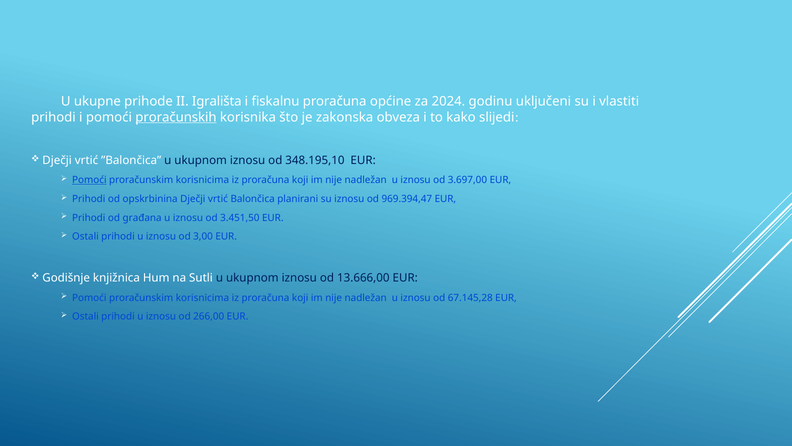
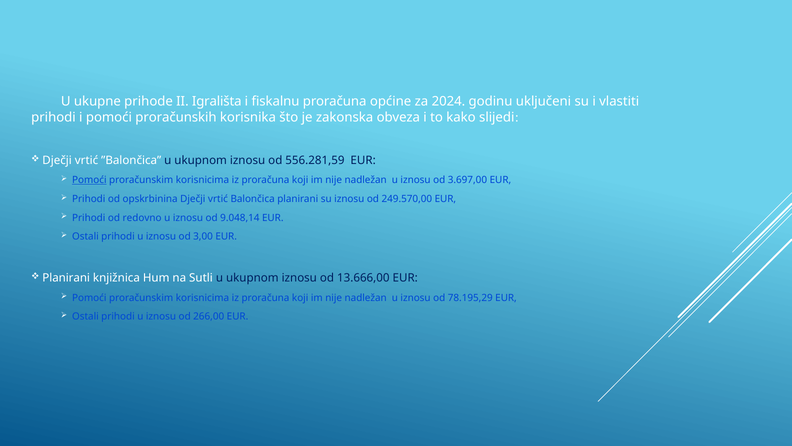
proračunskih underline: present -> none
348.195,10: 348.195,10 -> 556.281,59
969.394,47: 969.394,47 -> 249.570,00
građana: građana -> redovno
3.451,50: 3.451,50 -> 9.048,14
Godišnje at (66, 278): Godišnje -> Planirani
67.145,28: 67.145,28 -> 78.195,29
